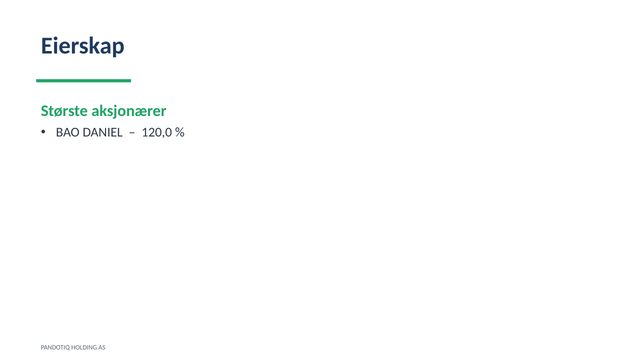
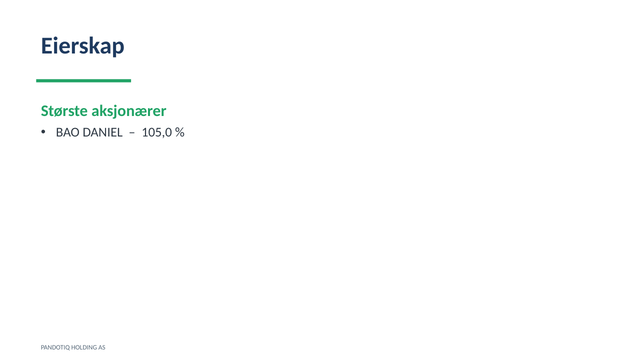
120,0: 120,0 -> 105,0
